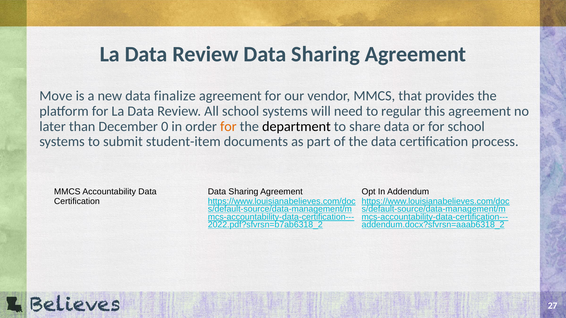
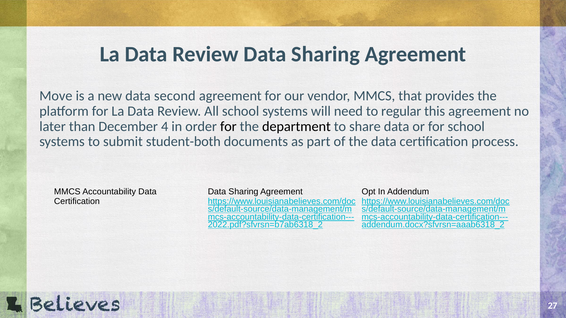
finalize: finalize -> second
0: 0 -> 4
for at (228, 127) colour: orange -> black
student-item: student-item -> student-both
